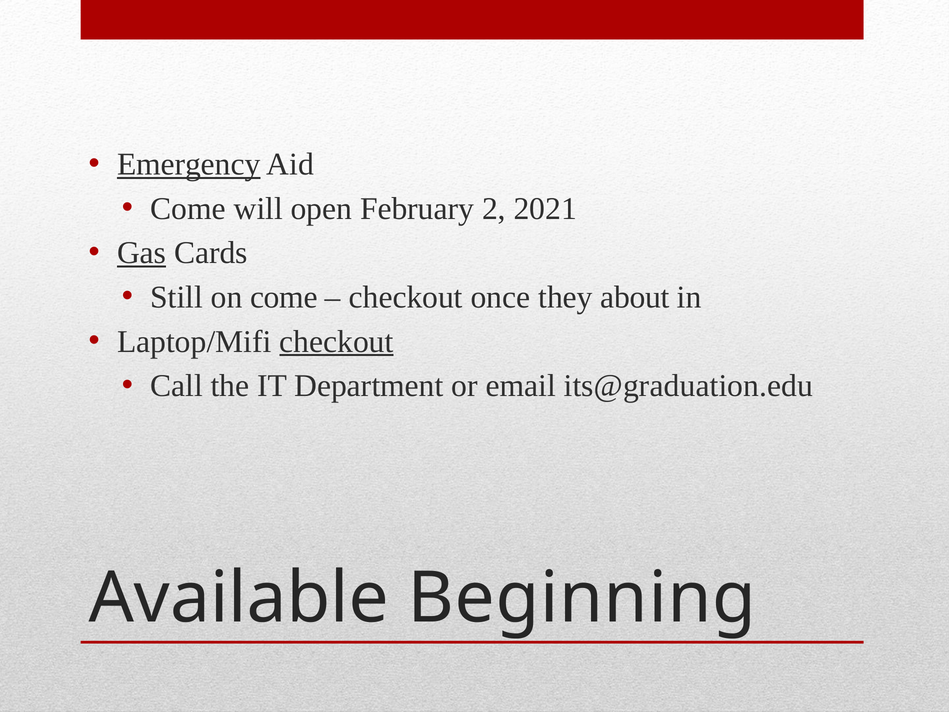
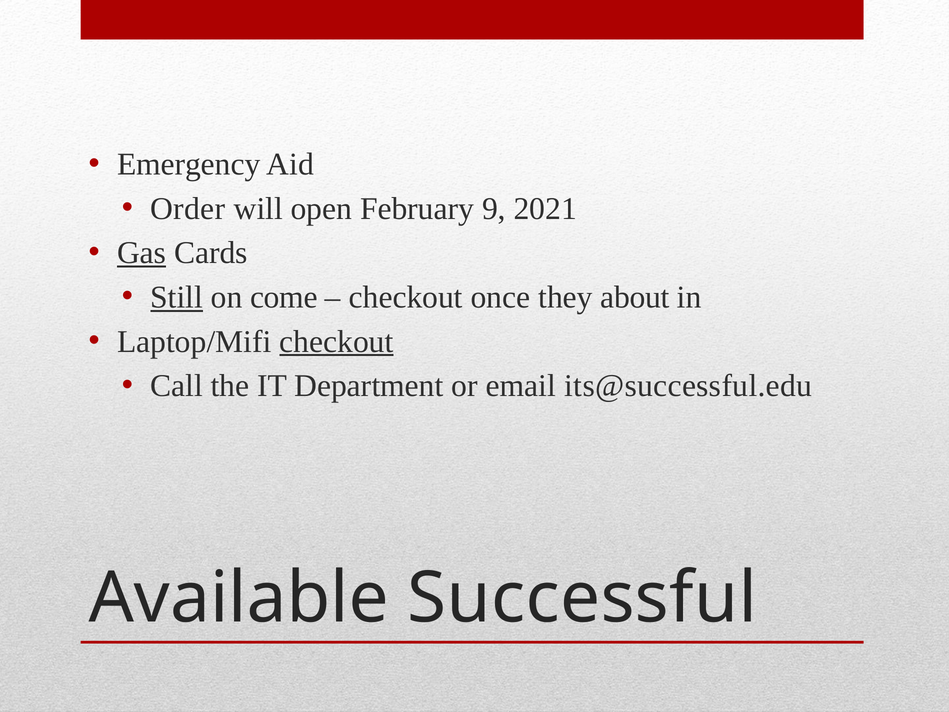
Emergency underline: present -> none
Come at (188, 209): Come -> Order
2: 2 -> 9
Still underline: none -> present
its@graduation.edu: its@graduation.edu -> its@successful.edu
Beginning: Beginning -> Successful
